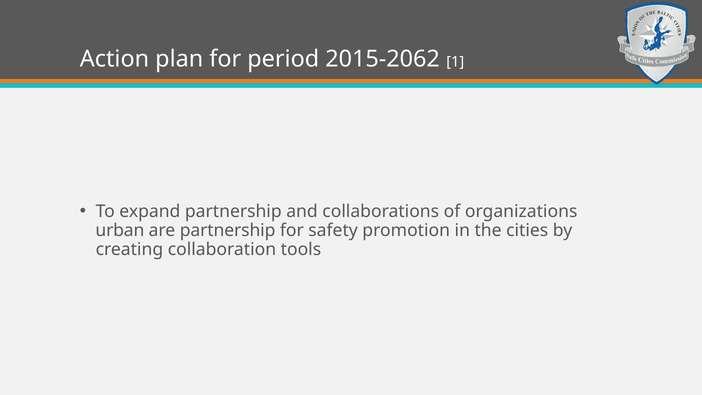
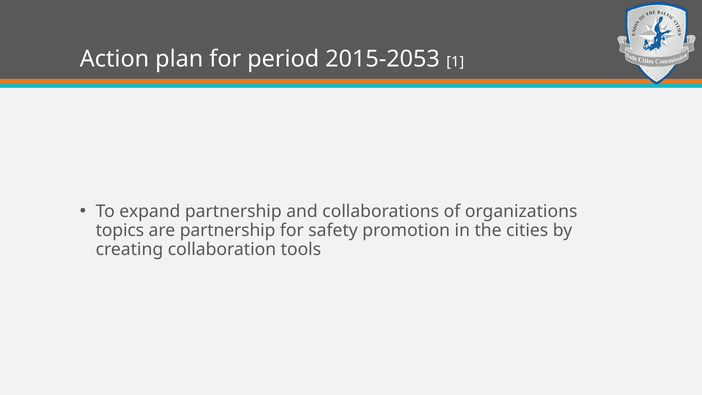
2015-2062: 2015-2062 -> 2015-2053
urban: urban -> topics
